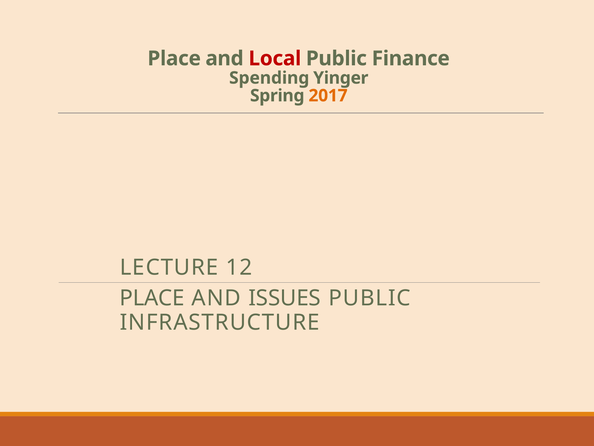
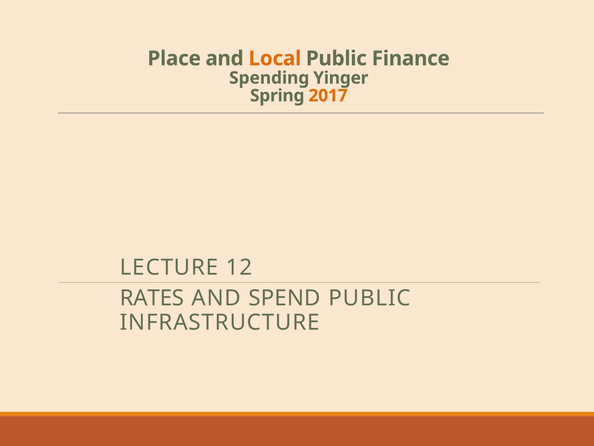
Local colour: red -> orange
PLACE at (152, 298): PLACE -> RATES
ISSUES: ISSUES -> SPEND
